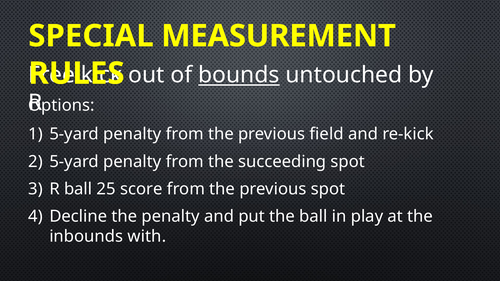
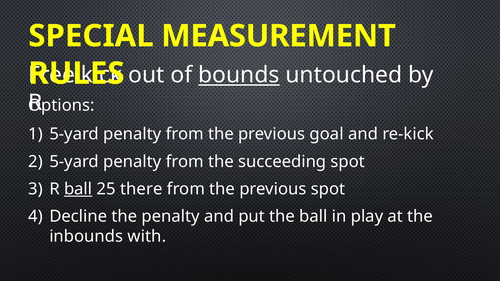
field: field -> goal
ball at (78, 189) underline: none -> present
score: score -> there
